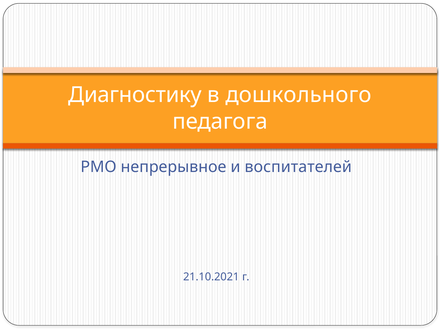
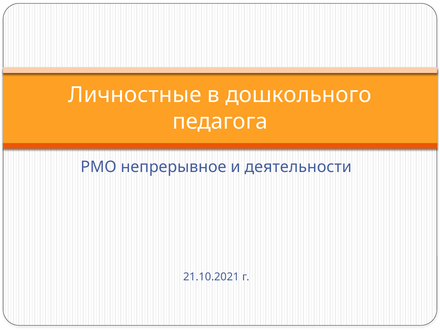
Диагностику: Диагностику -> Личностные
воспитателей: воспитателей -> деятельности
